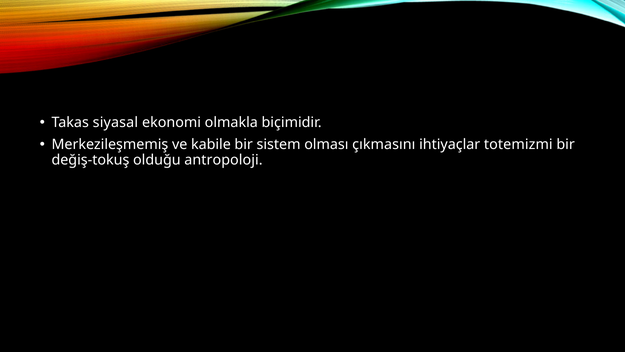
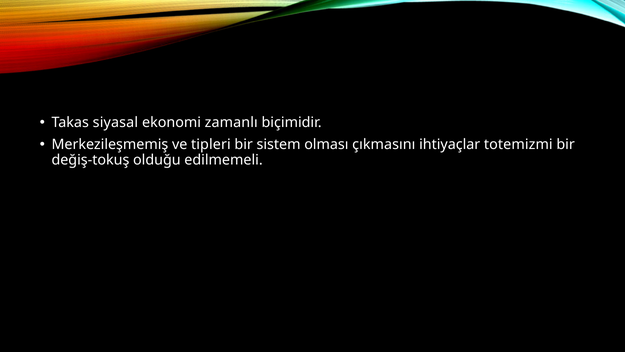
olmakla: olmakla -> zamanlı
kabile: kabile -> tipleri
antropoloji: antropoloji -> edilmemeli
